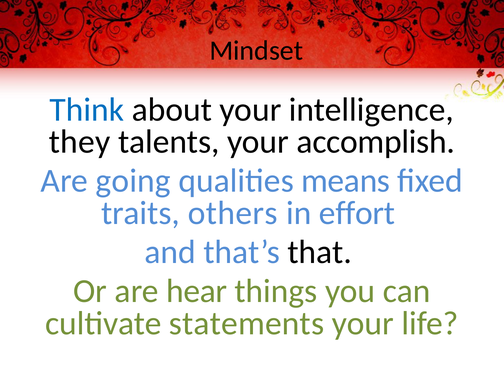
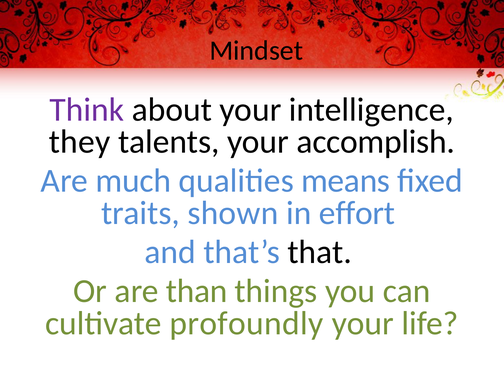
Think colour: blue -> purple
going: going -> much
others: others -> shown
hear: hear -> than
statements: statements -> profoundly
